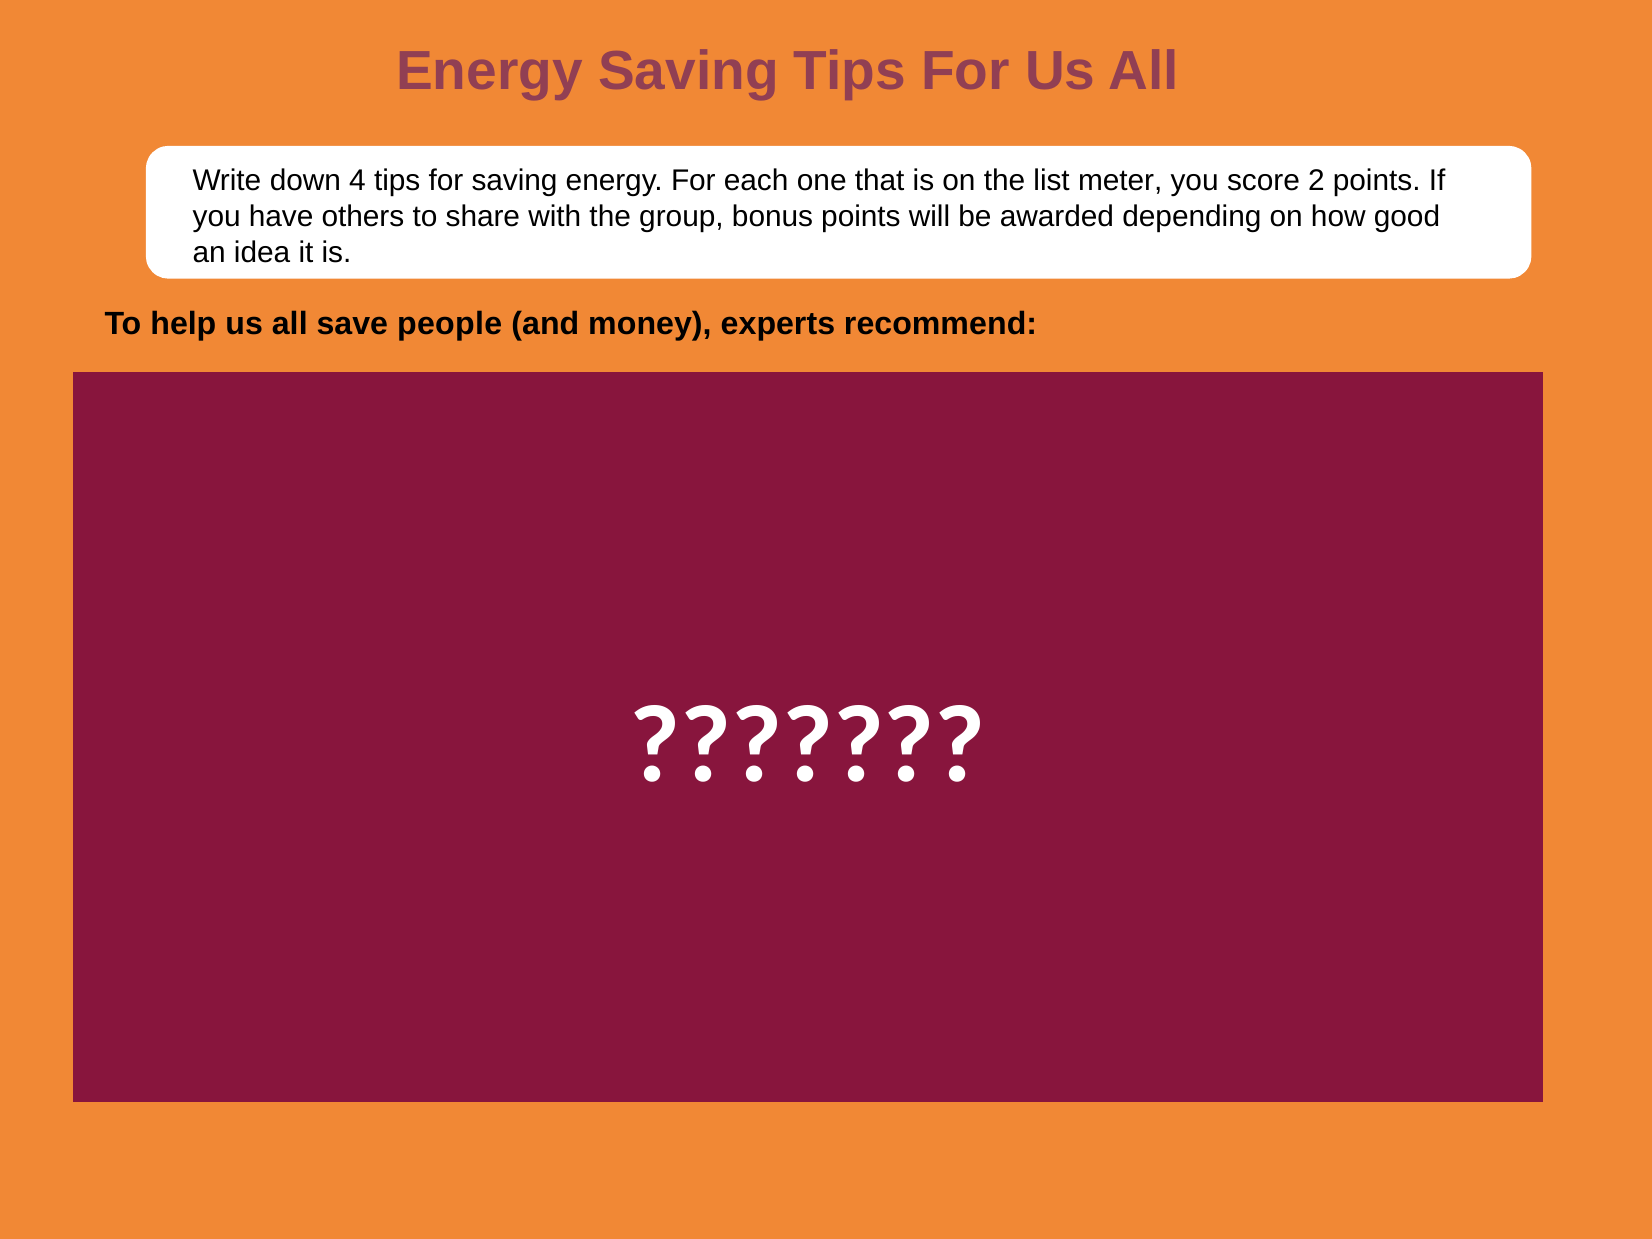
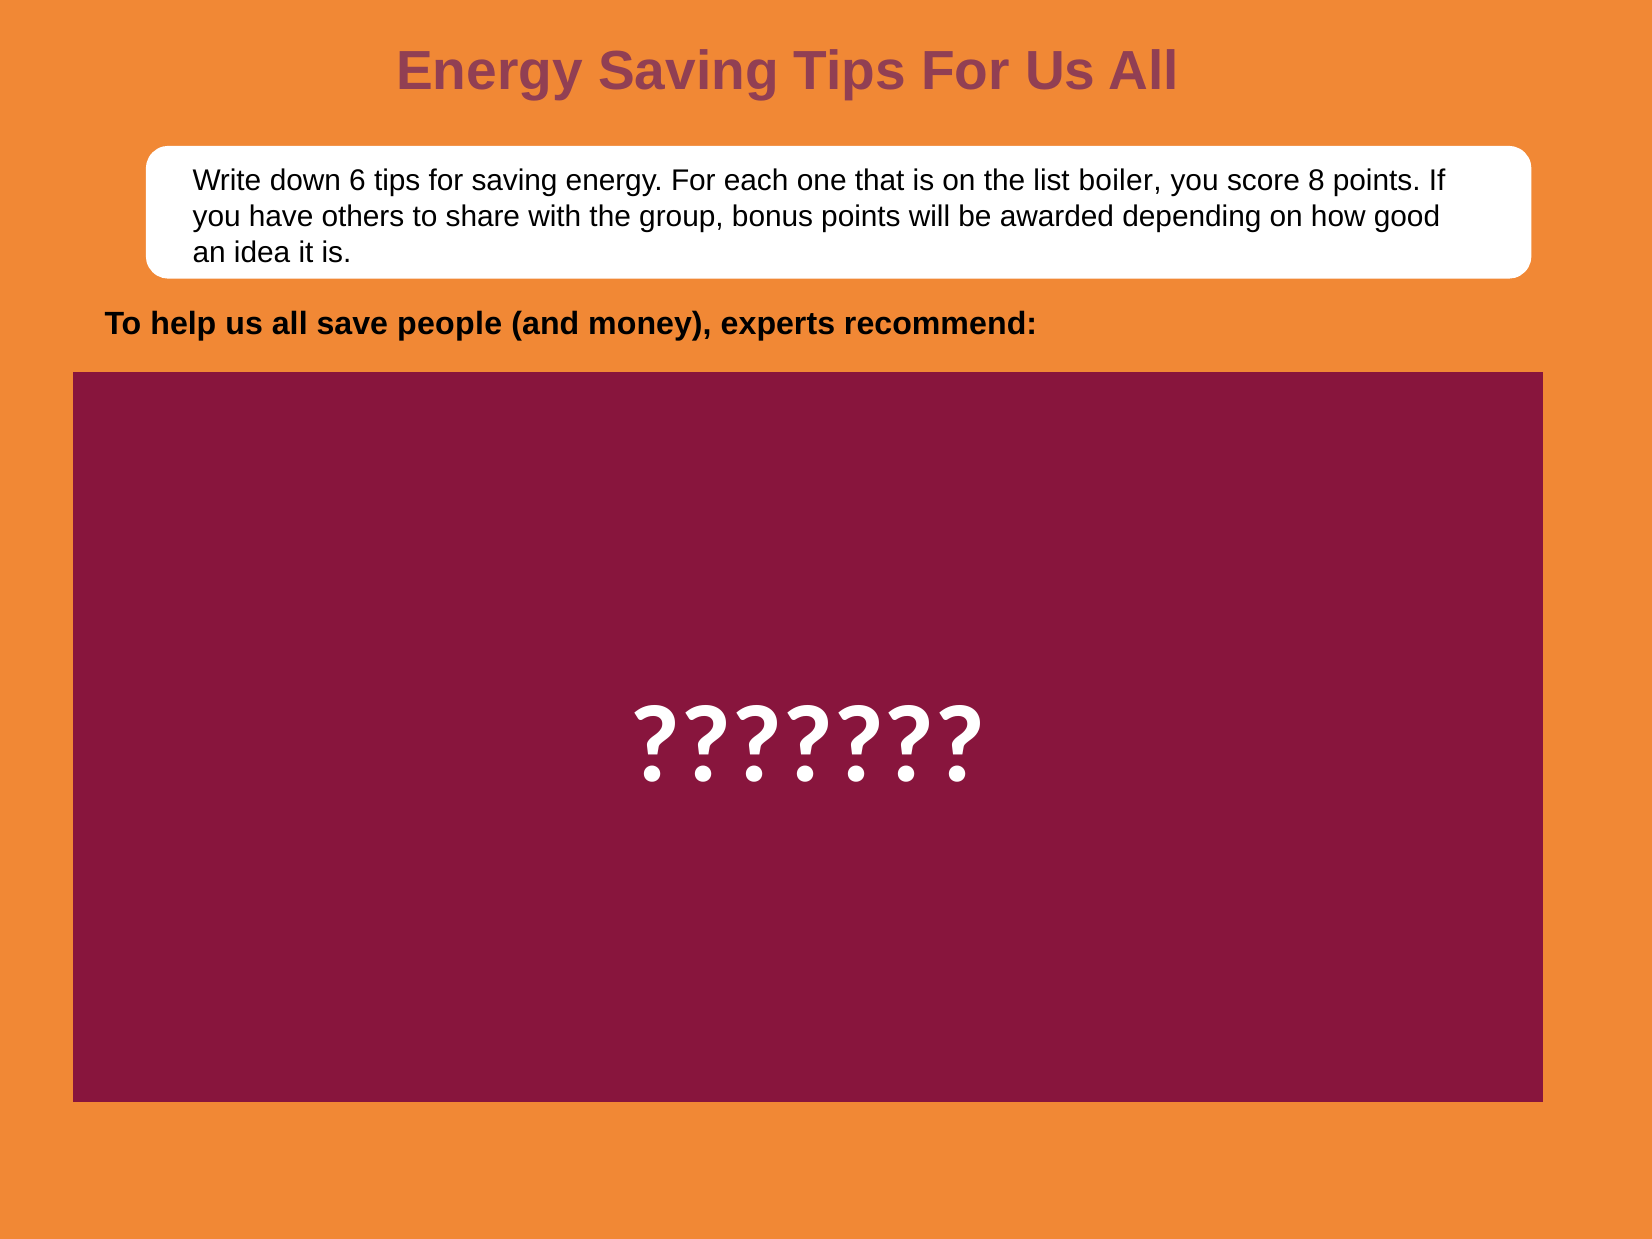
4: 4 -> 6
meter: meter -> boiler
score 2: 2 -> 8
